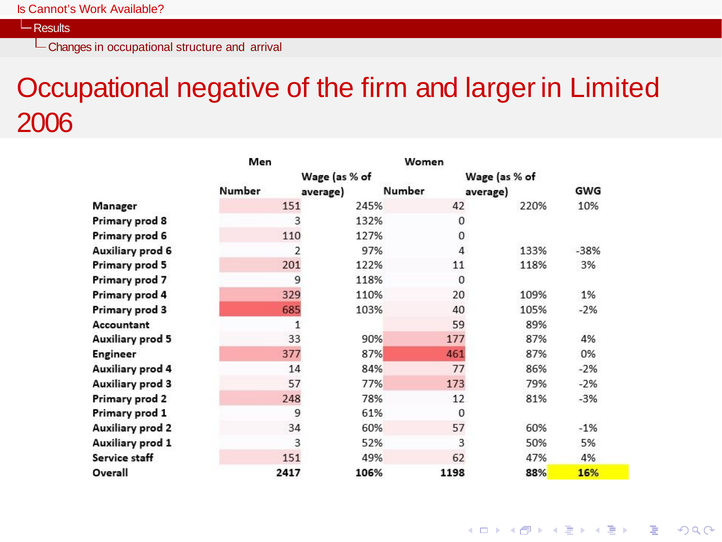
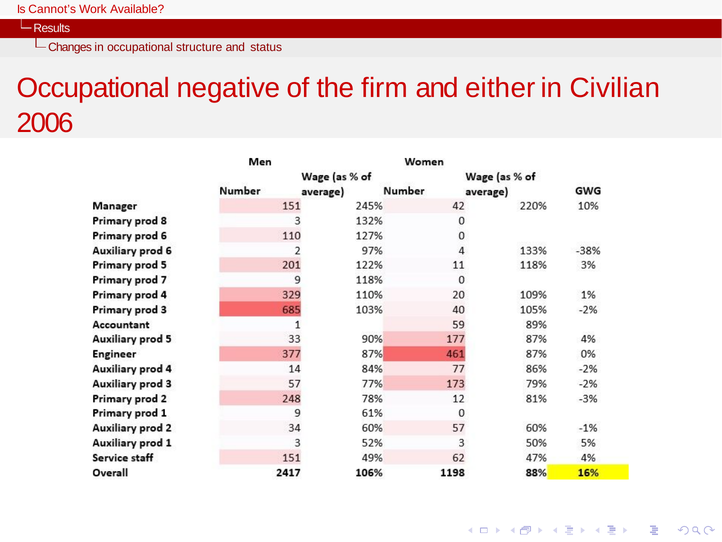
arrival: arrival -> status
larger: larger -> either
Limited: Limited -> Civilian
